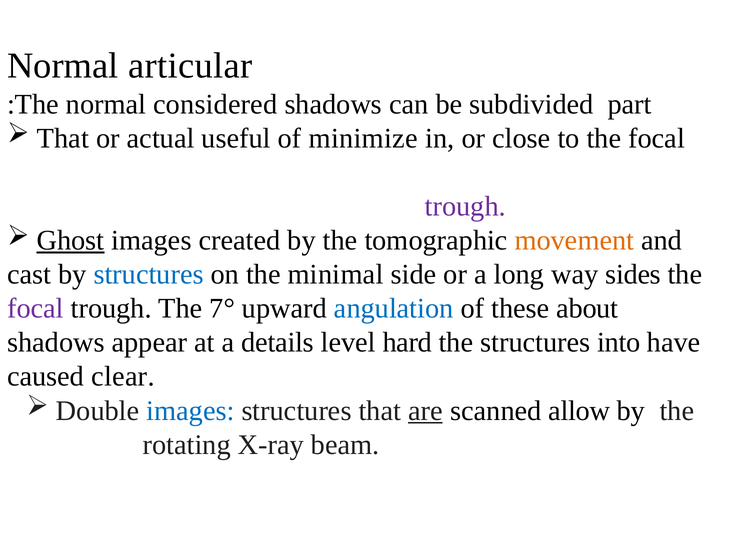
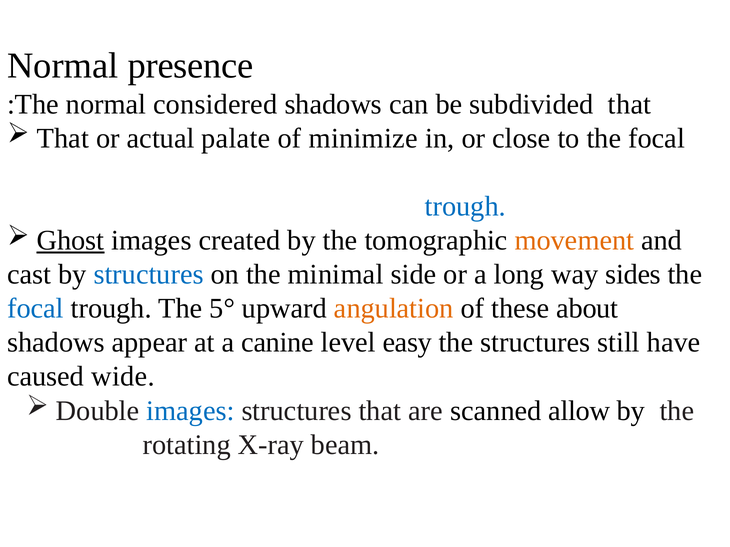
articular: articular -> presence
subdivided part: part -> that
useful: useful -> palate
trough at (465, 207) colour: purple -> blue
focal at (35, 309) colour: purple -> blue
7°: 7° -> 5°
angulation colour: blue -> orange
details: details -> canine
hard: hard -> easy
into: into -> still
clear: clear -> wide
are underline: present -> none
